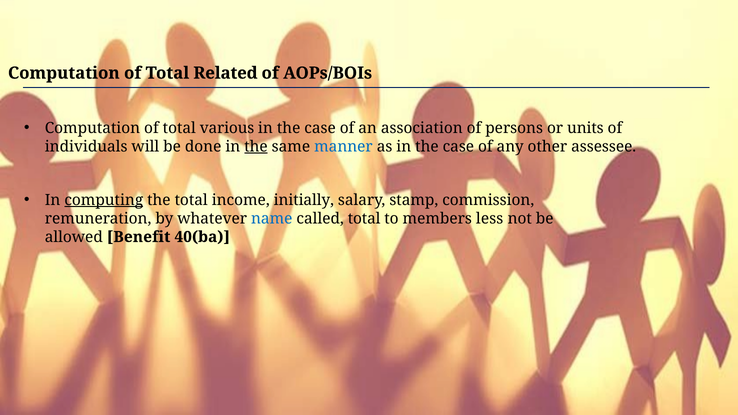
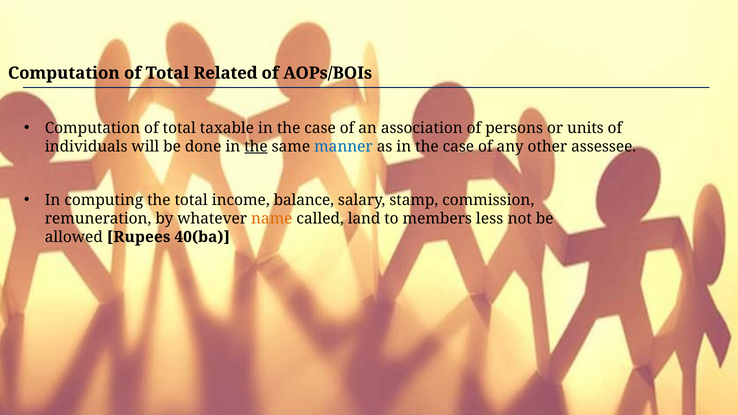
various: various -> taxable
computing underline: present -> none
initially: initially -> balance
name colour: blue -> orange
called total: total -> land
Benefit: Benefit -> Rupees
